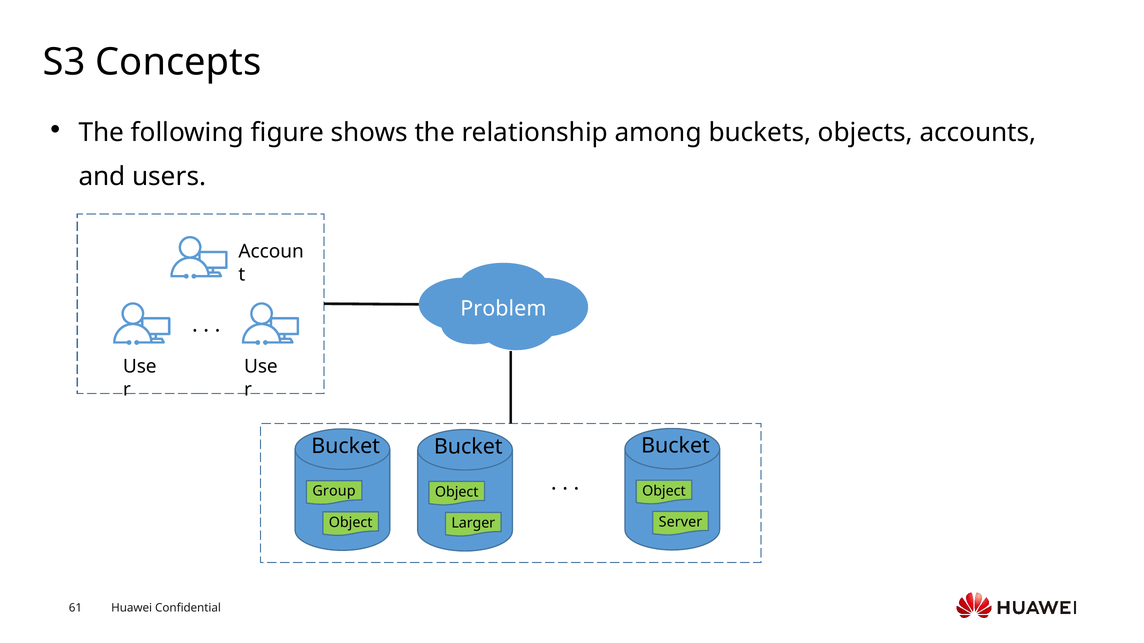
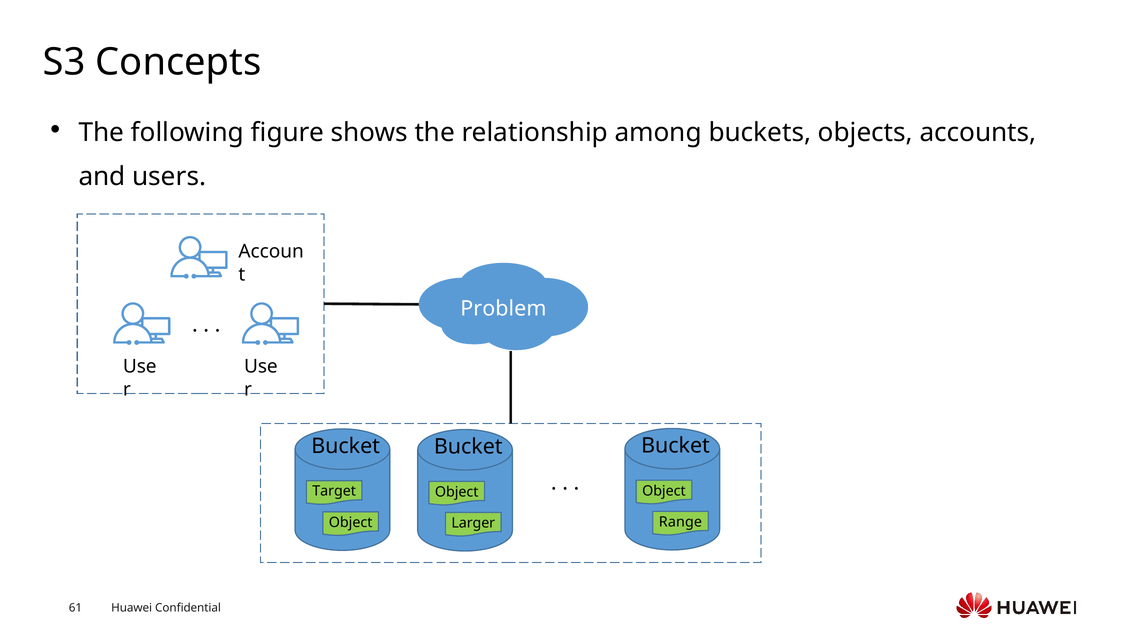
Group: Group -> Target
Server: Server -> Range
